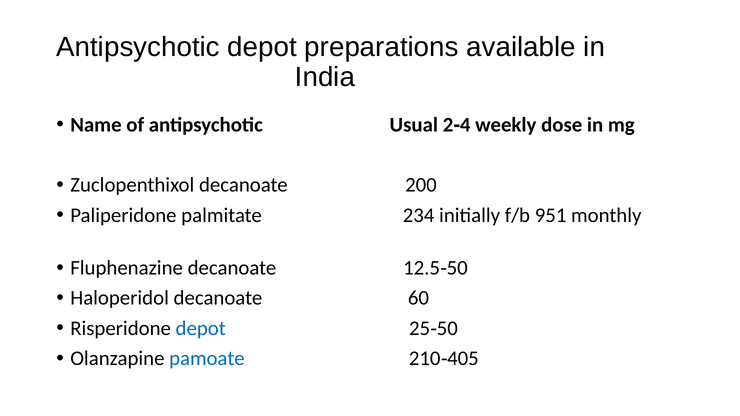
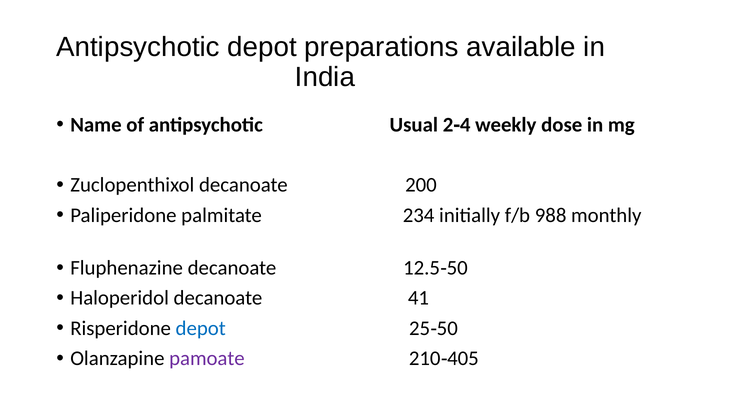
951: 951 -> 988
60: 60 -> 41
pamoate colour: blue -> purple
